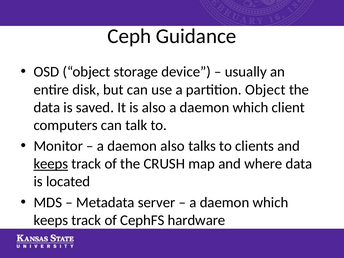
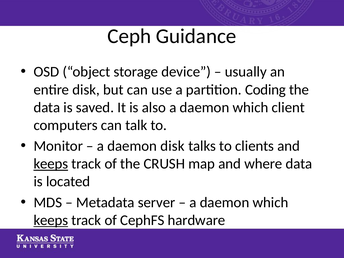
partition Object: Object -> Coding
daemon also: also -> disk
keeps at (51, 220) underline: none -> present
